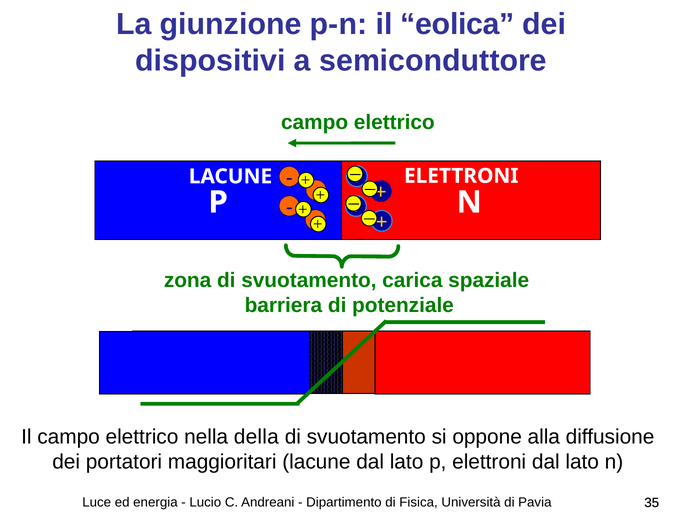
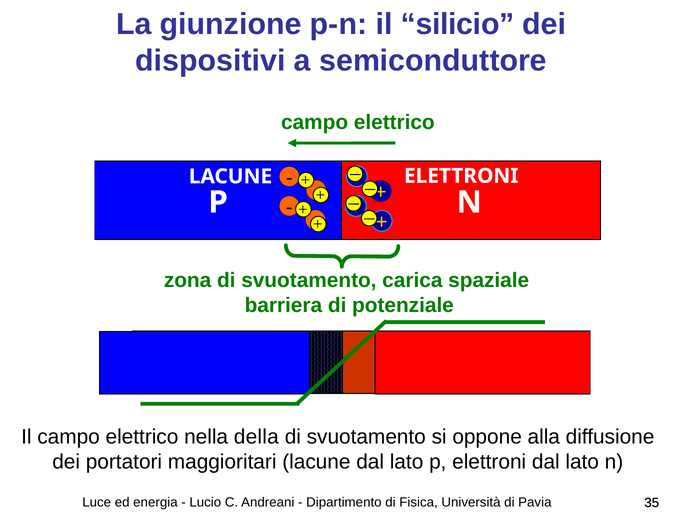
eolica: eolica -> silicio
